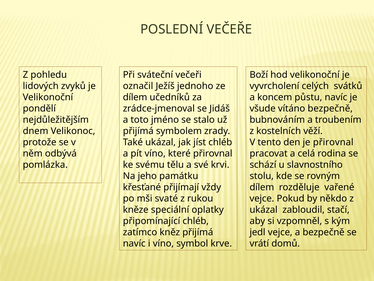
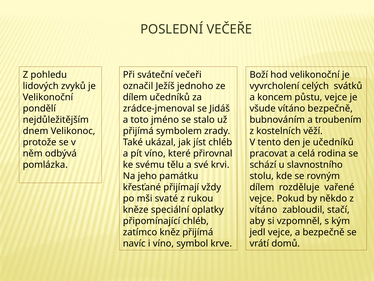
půstu navíc: navíc -> vejce
je přirovnal: přirovnal -> učedníků
ukázal at (264, 209): ukázal -> vítáno
